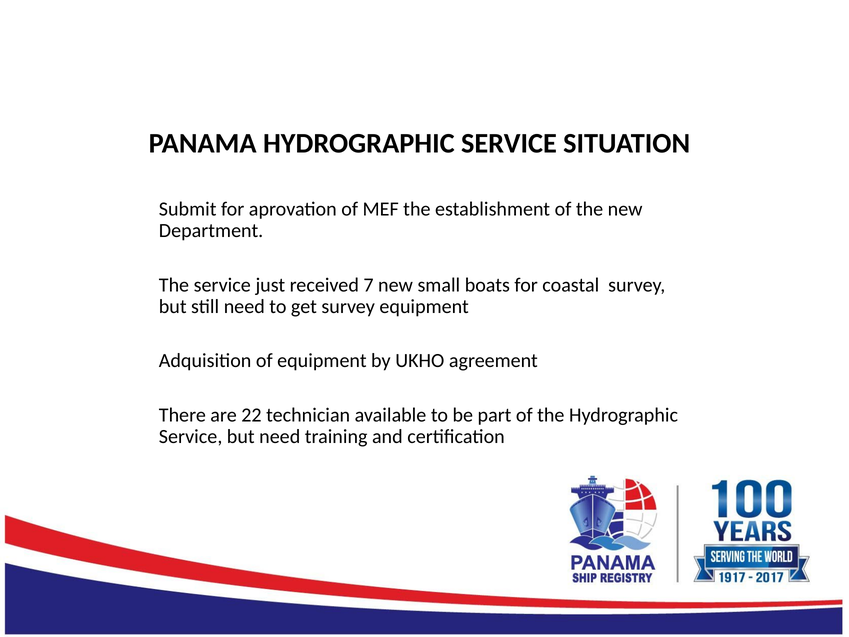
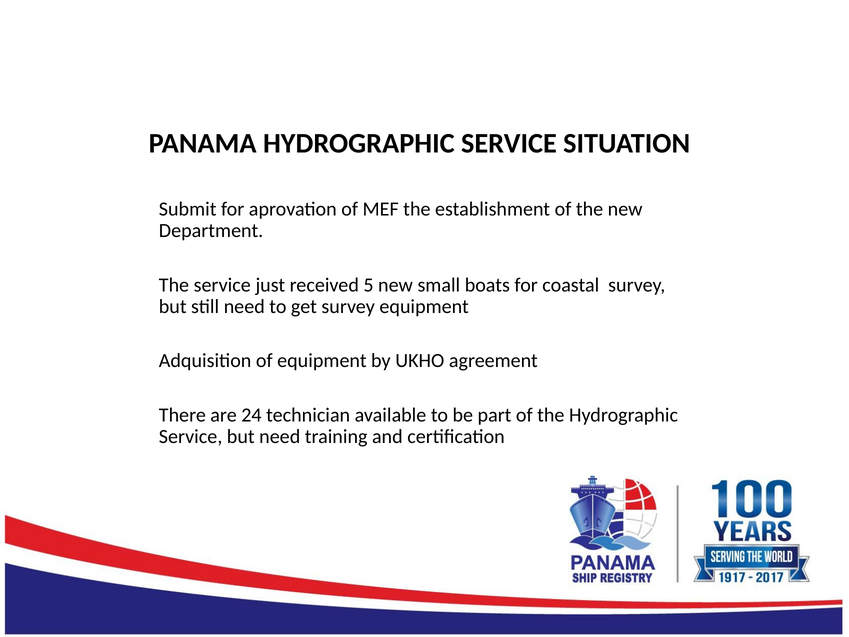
7: 7 -> 5
22: 22 -> 24
